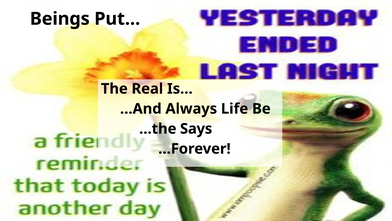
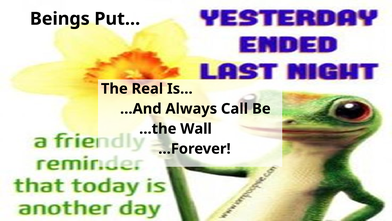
Life: Life -> Call
Says: Says -> Wall
